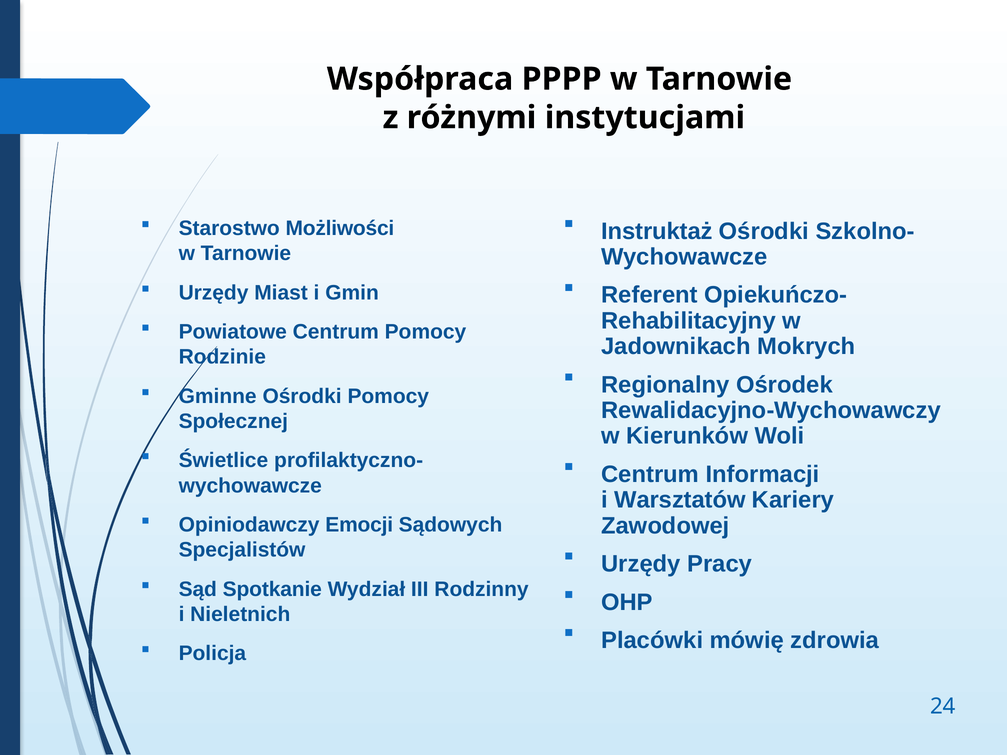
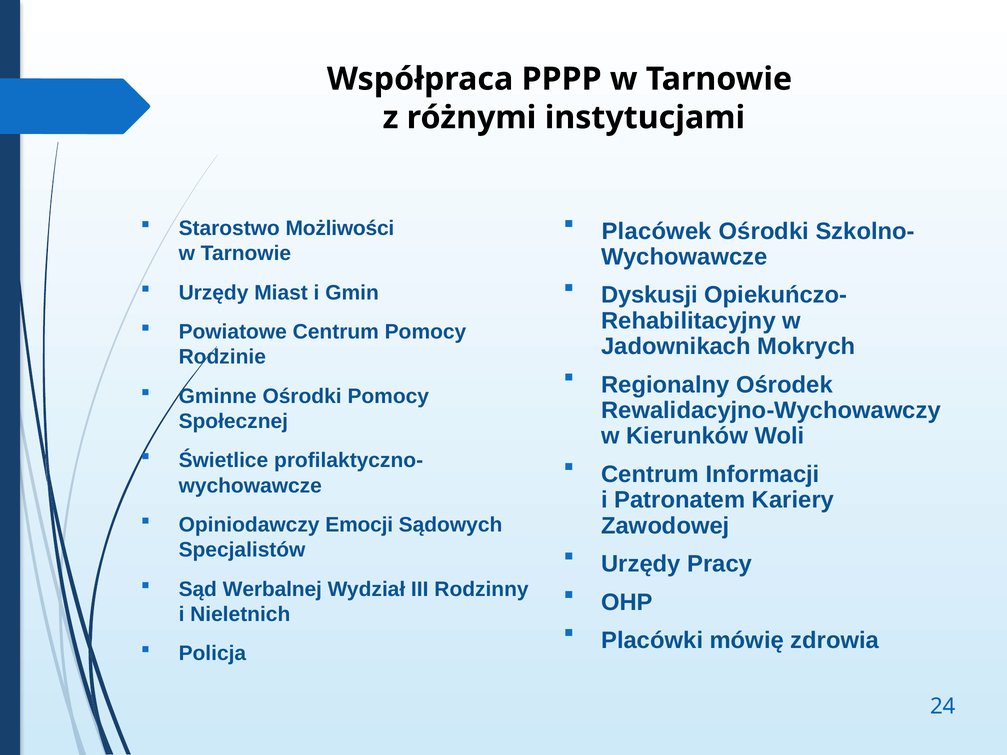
Instruktaż: Instruktaż -> Placówek
Referent: Referent -> Dyskusji
Warsztatów: Warsztatów -> Patronatem
Spotkanie: Spotkanie -> Werbalnej
